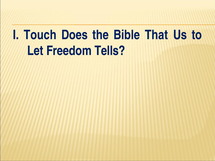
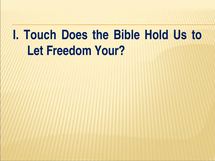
That: That -> Hold
Tells: Tells -> Your
